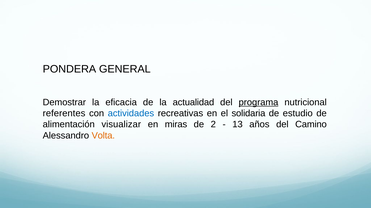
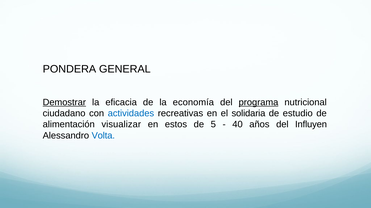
Demostrar underline: none -> present
actualidad: actualidad -> economía
referentes: referentes -> ciudadano
miras: miras -> estos
2: 2 -> 5
13: 13 -> 40
Camino: Camino -> Influyen
Volta colour: orange -> blue
